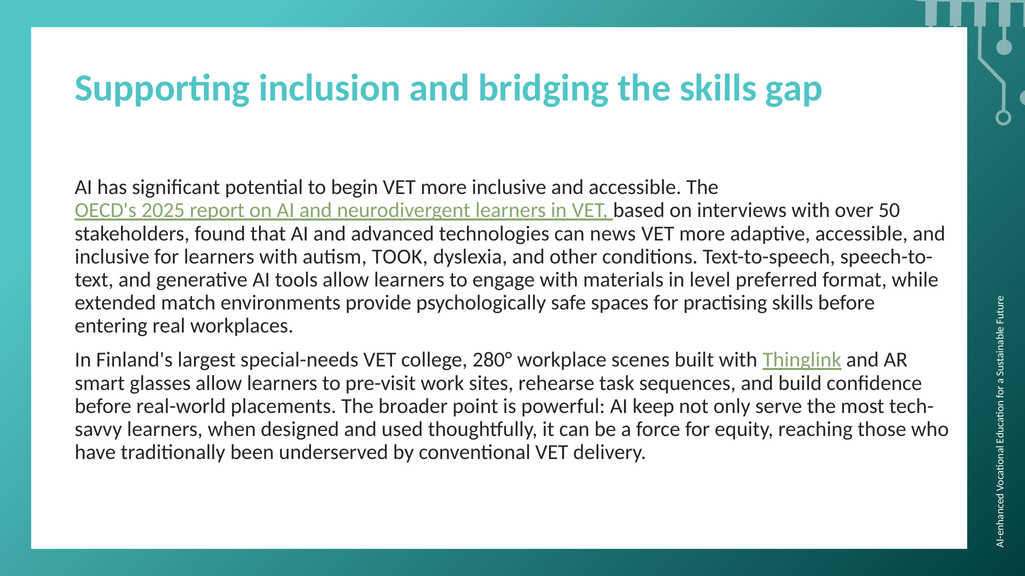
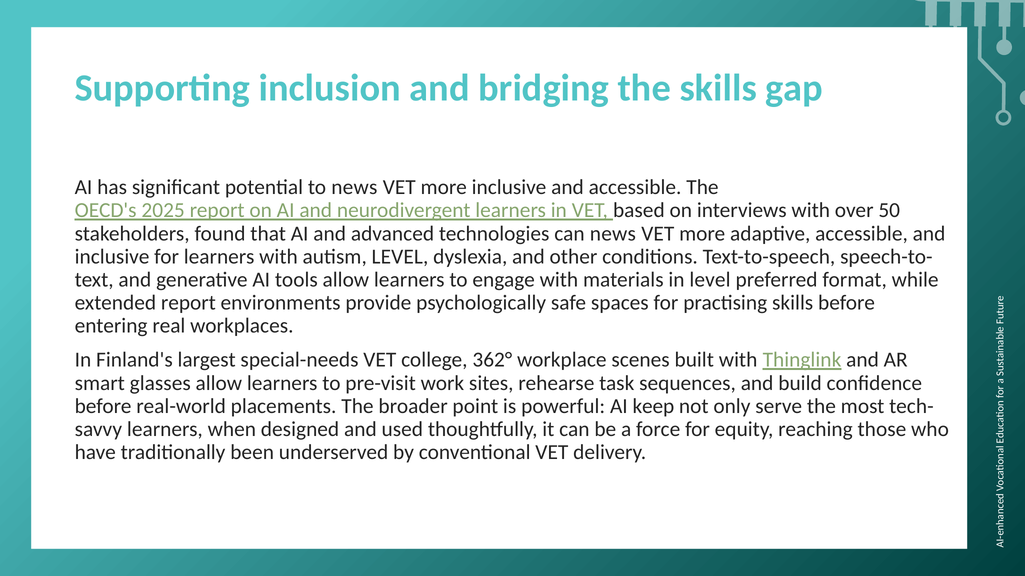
to begin: begin -> news
autism TOOK: TOOK -> LEVEL
extended match: match -> report
280°: 280° -> 362°
